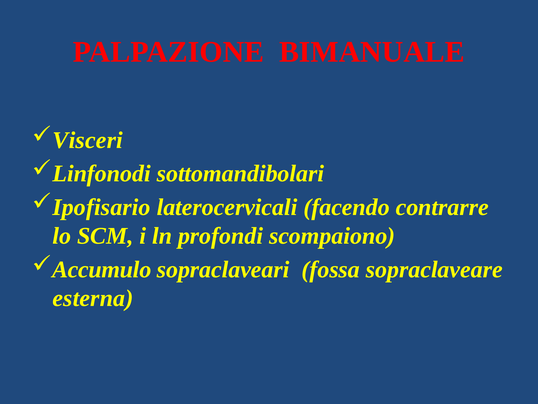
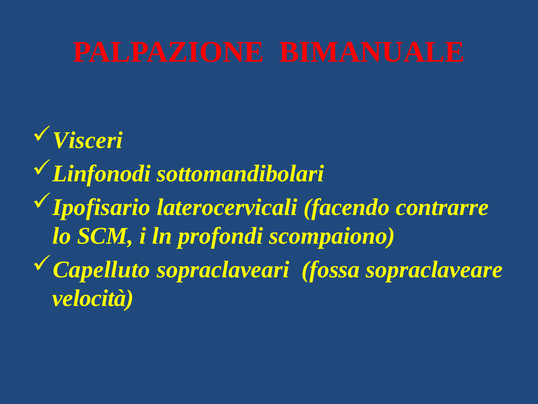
Accumulo: Accumulo -> Capelluto
esterna: esterna -> velocità
